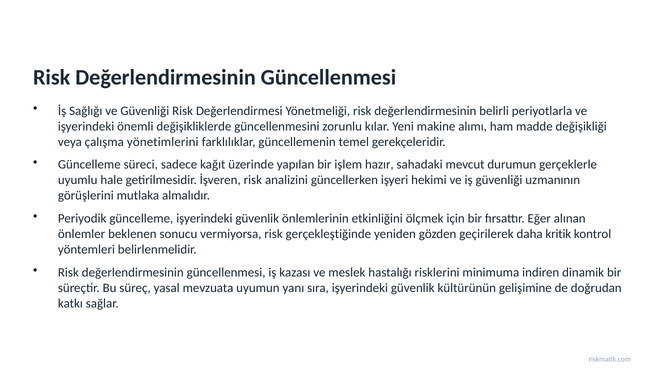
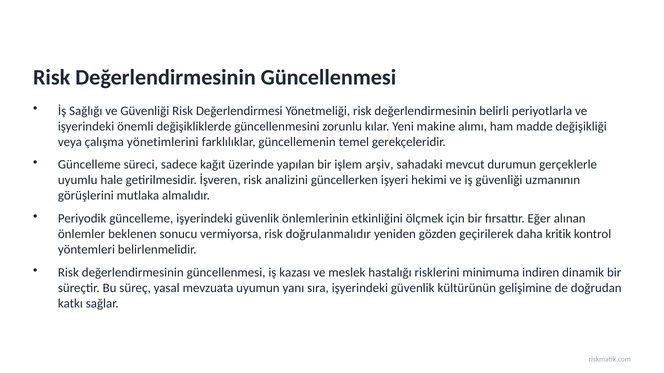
hazır: hazır -> arşiv
gerçekleştiğinde: gerçekleştiğinde -> doğrulanmalıdır
